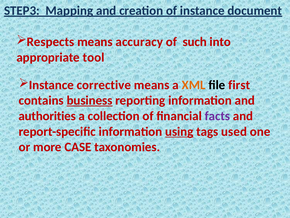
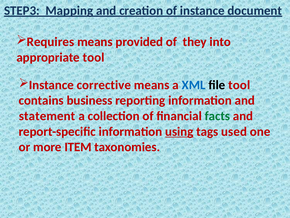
Respects: Respects -> Requires
accuracy: accuracy -> provided
such: such -> they
XML colour: orange -> blue
file first: first -> tool
business underline: present -> none
authorities: authorities -> statement
facts colour: purple -> green
CASE: CASE -> ITEM
